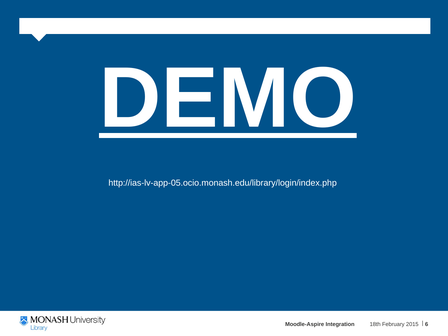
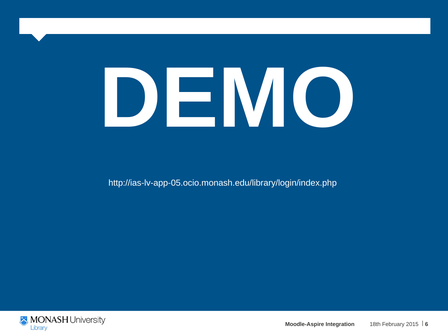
DEMO underline: present -> none
